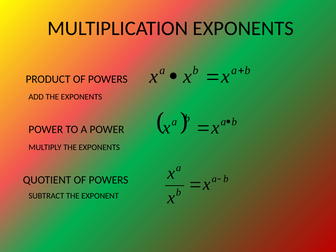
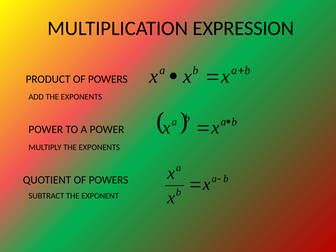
MULTIPLICATION EXPONENTS: EXPONENTS -> EXPRESSION
